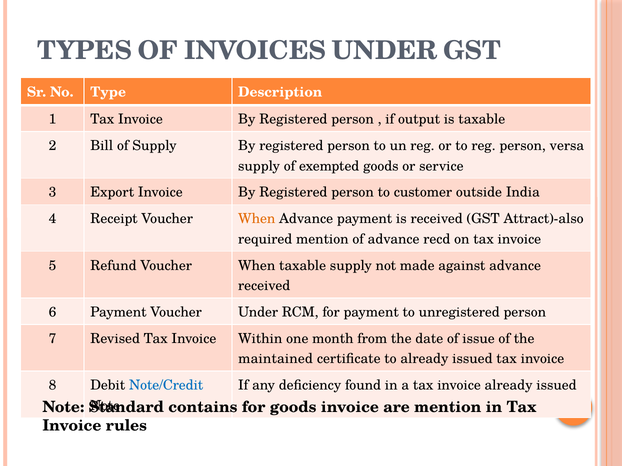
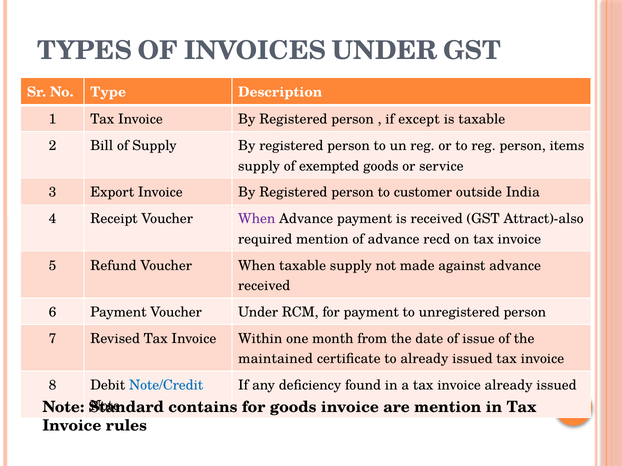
output: output -> except
versa: versa -> items
When at (257, 219) colour: orange -> purple
